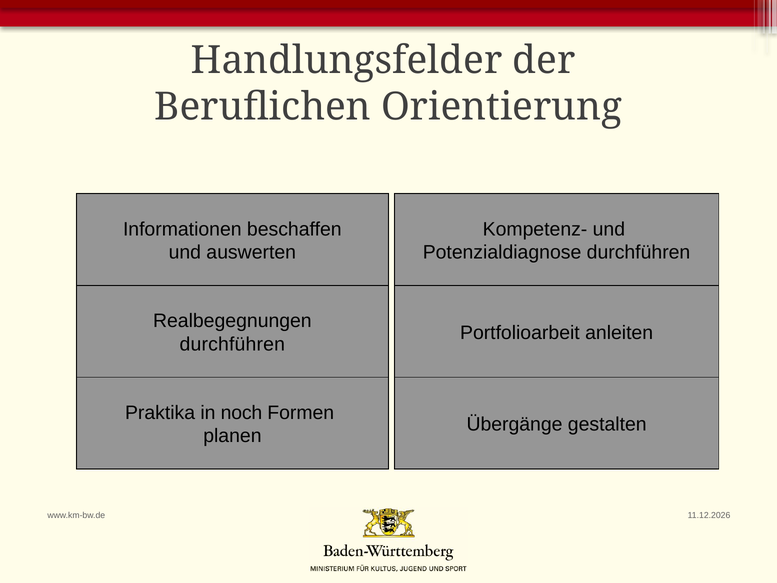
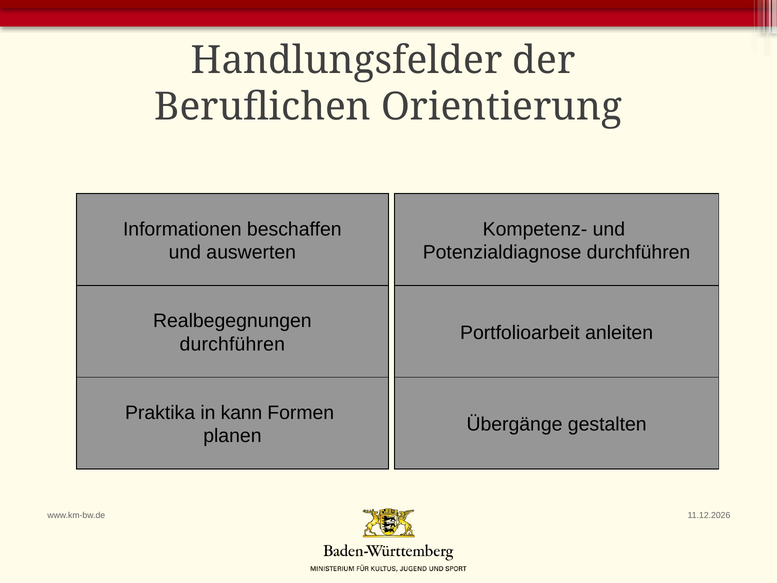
noch: noch -> kann
